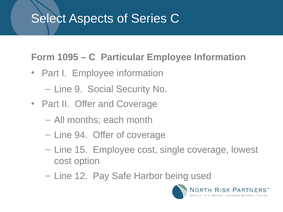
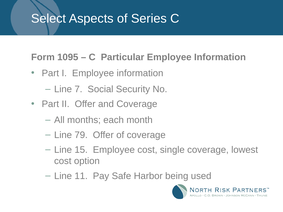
9: 9 -> 7
94: 94 -> 79
12: 12 -> 11
